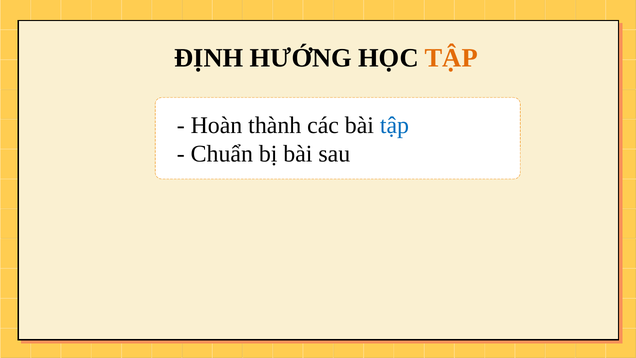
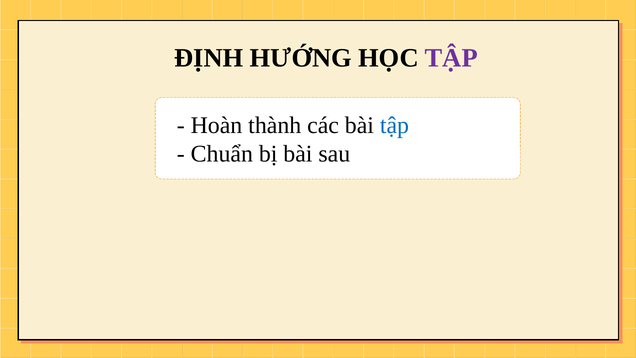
TẬP at (451, 58) colour: orange -> purple
